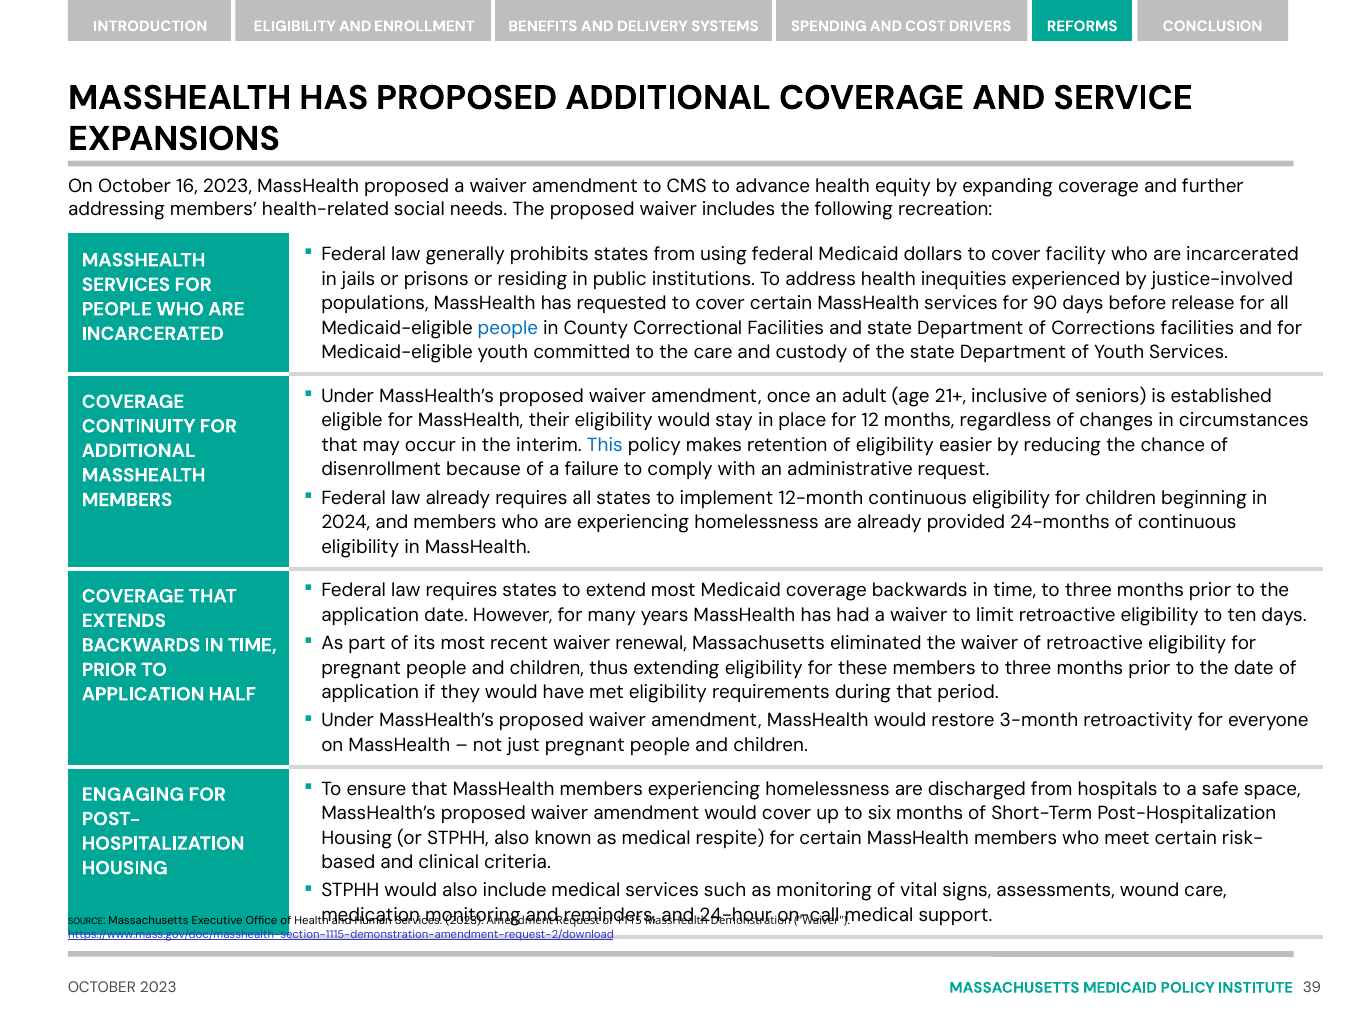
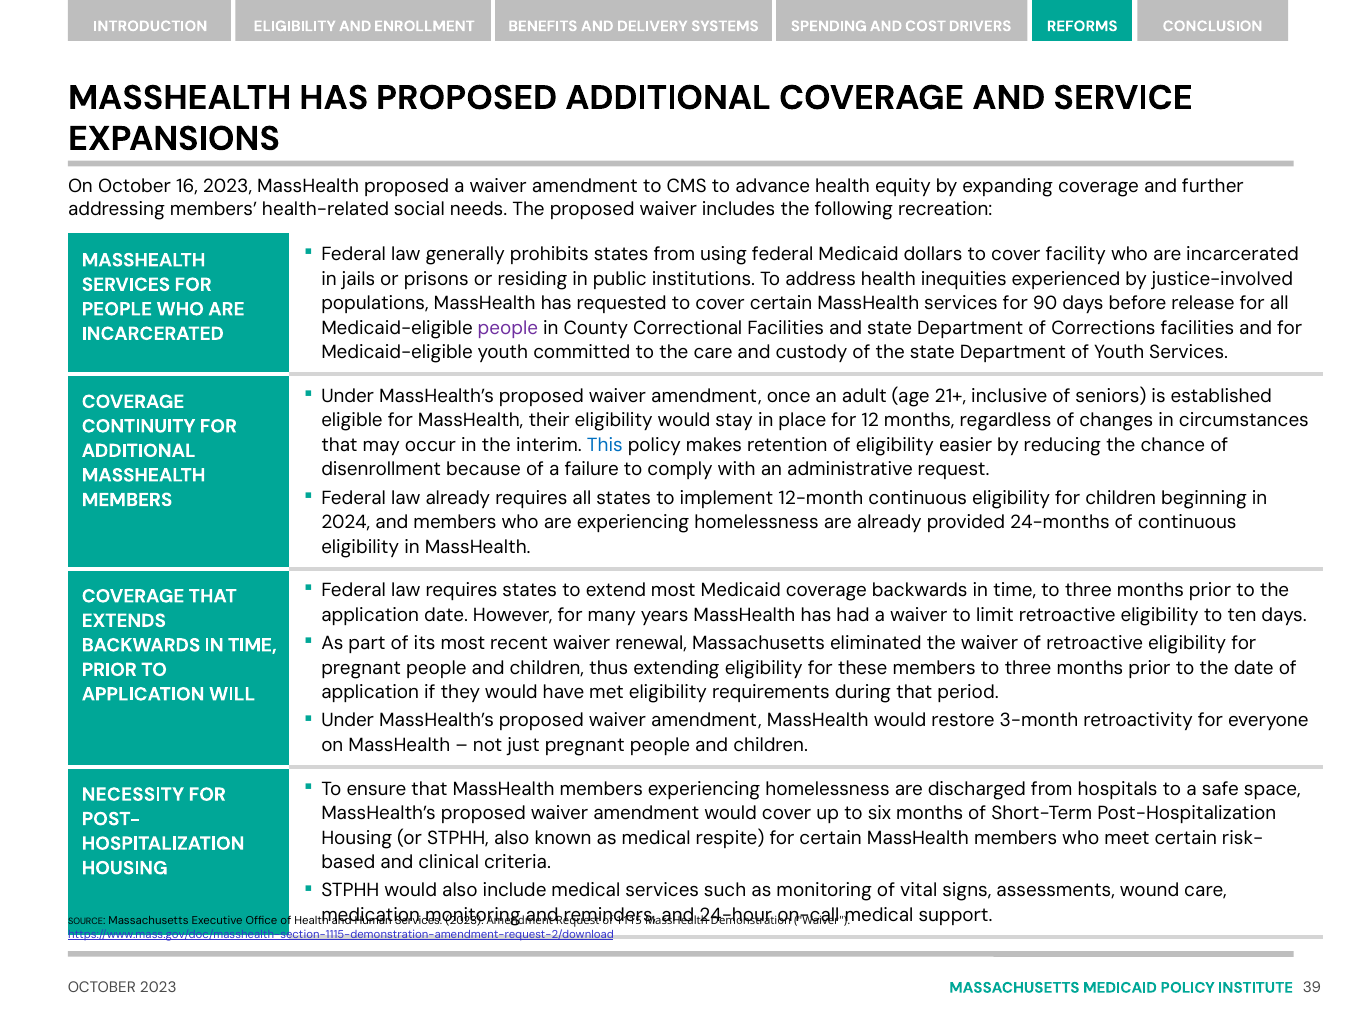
people at (508, 328) colour: blue -> purple
HALF: HALF -> WILL
ENGAGING: ENGAGING -> NECESSITY
